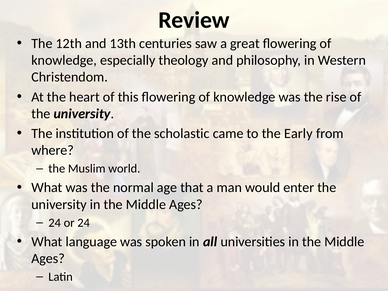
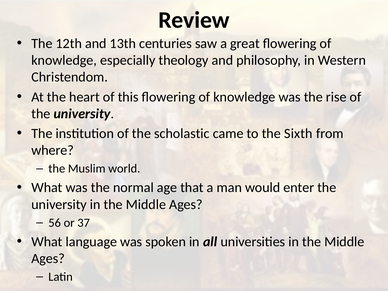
Early: Early -> Sixth
24 at (55, 223): 24 -> 56
or 24: 24 -> 37
